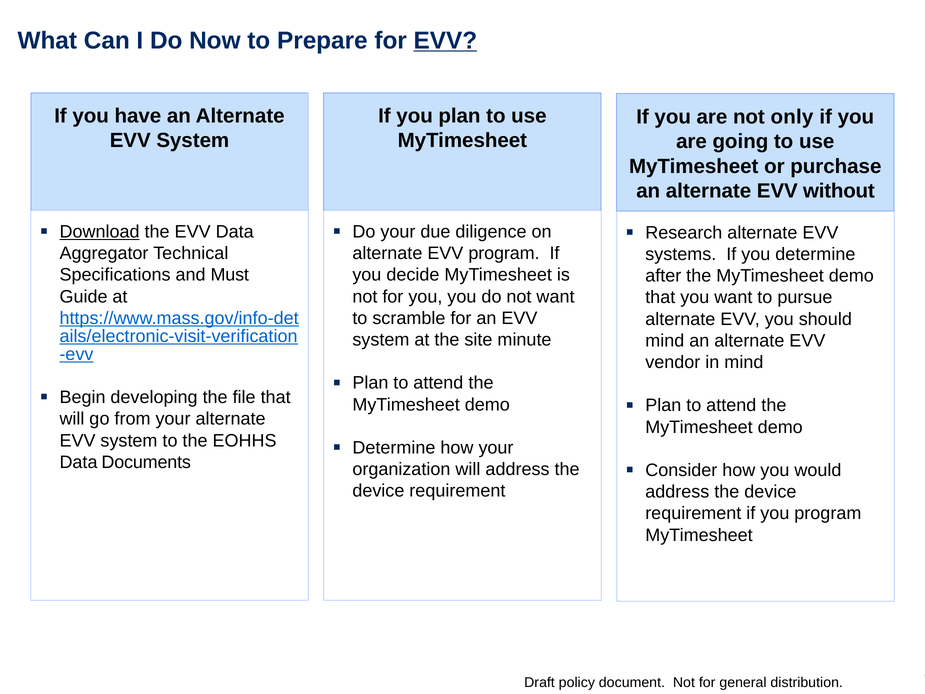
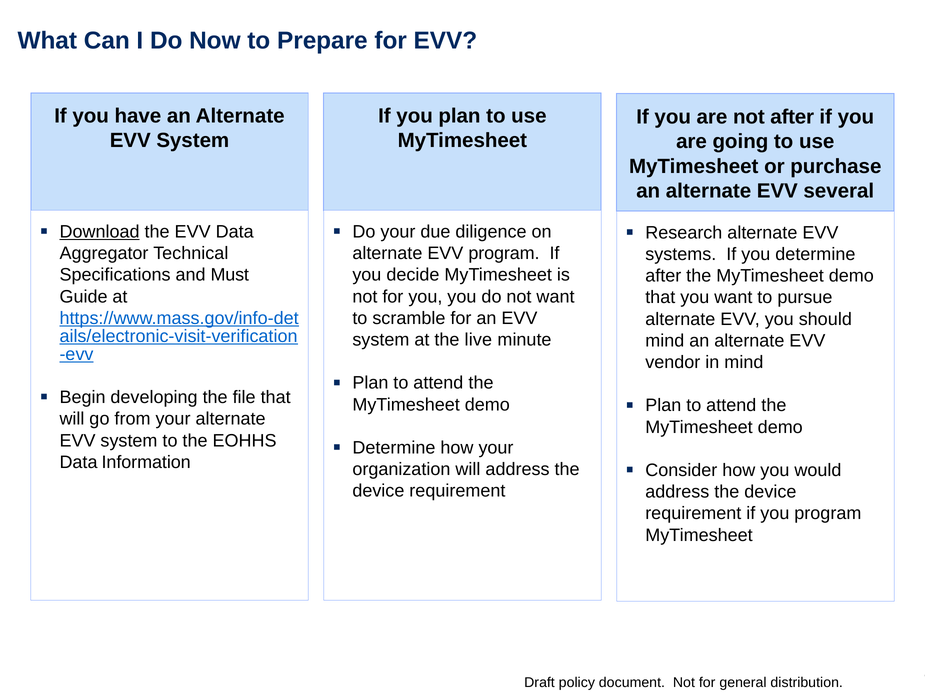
EVV at (445, 40) underline: present -> none
not only: only -> after
without: without -> several
site: site -> live
Documents: Documents -> Information
